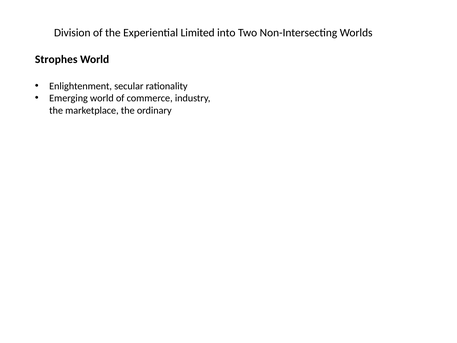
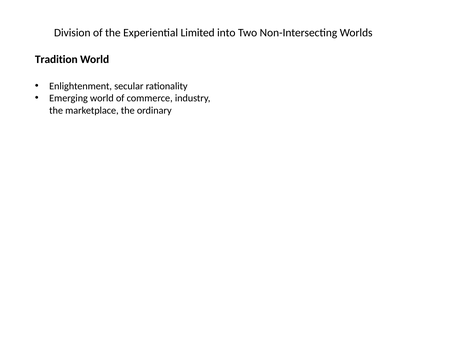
Strophes: Strophes -> Tradition
